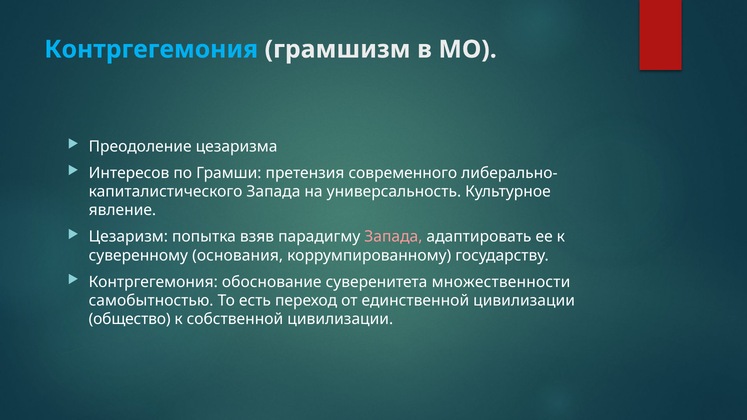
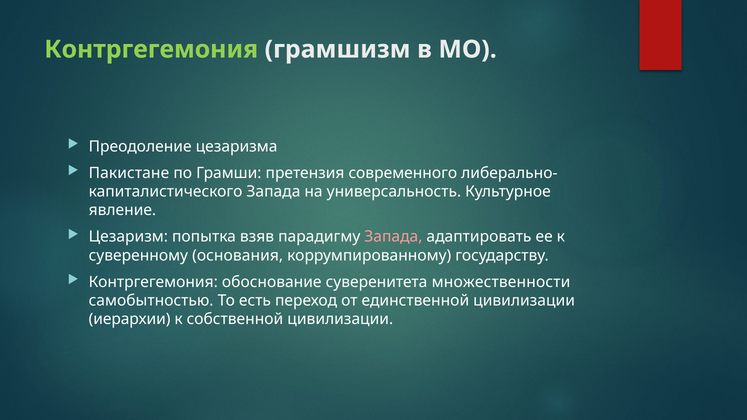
Контргегемония at (151, 49) colour: light blue -> light green
Интересов: Интересов -> Пакистане
общество: общество -> иерархии
